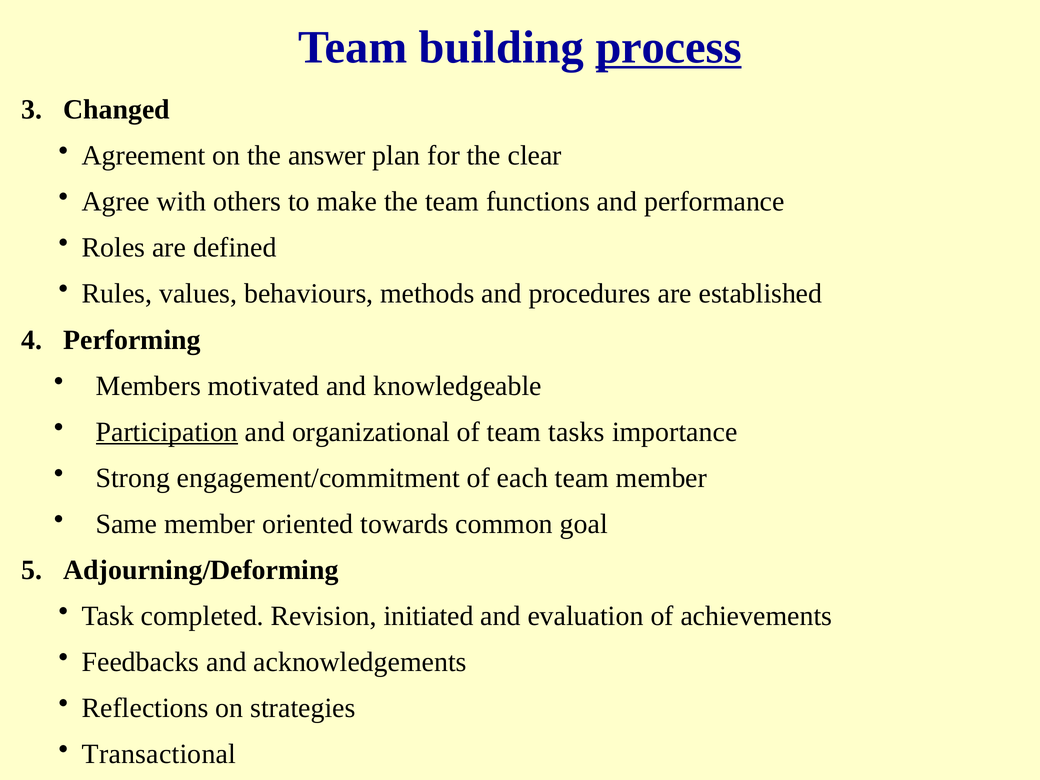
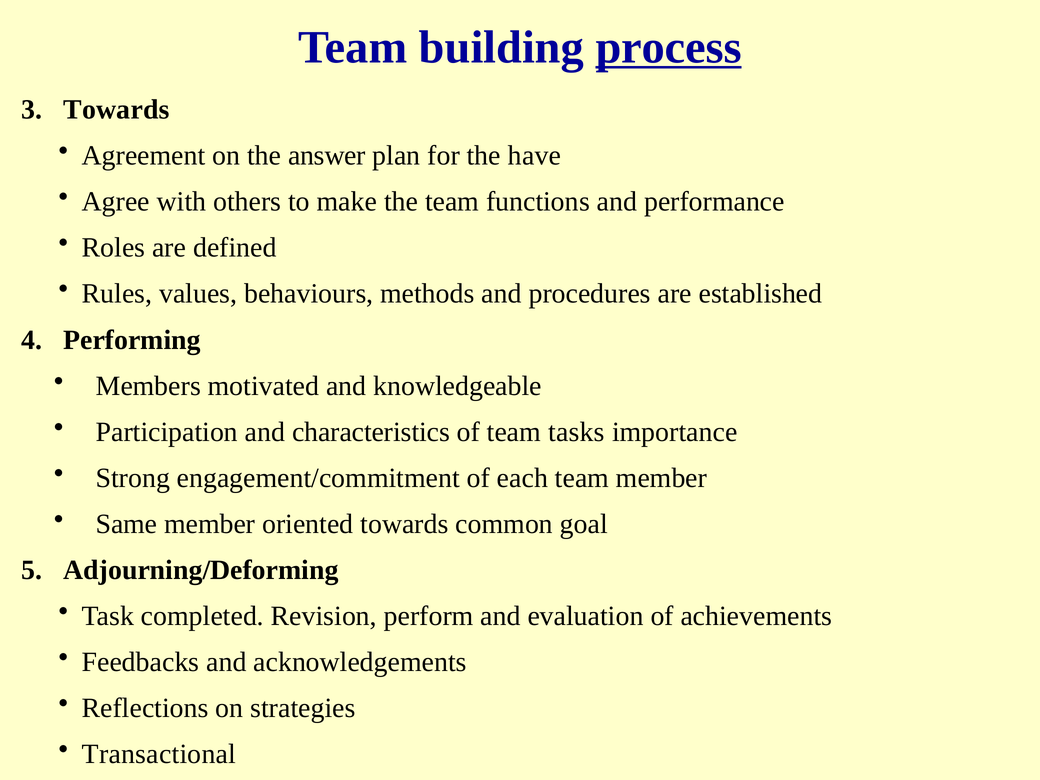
Changed at (117, 110): Changed -> Towards
clear: clear -> have
Participation underline: present -> none
organizational: organizational -> characteristics
initiated: initiated -> perform
